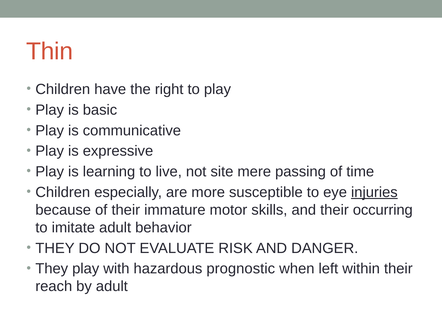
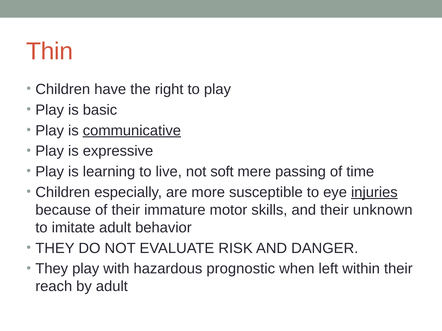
communicative underline: none -> present
site: site -> soft
occurring: occurring -> unknown
